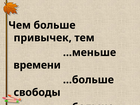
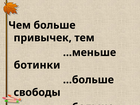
времени: времени -> ботинки
